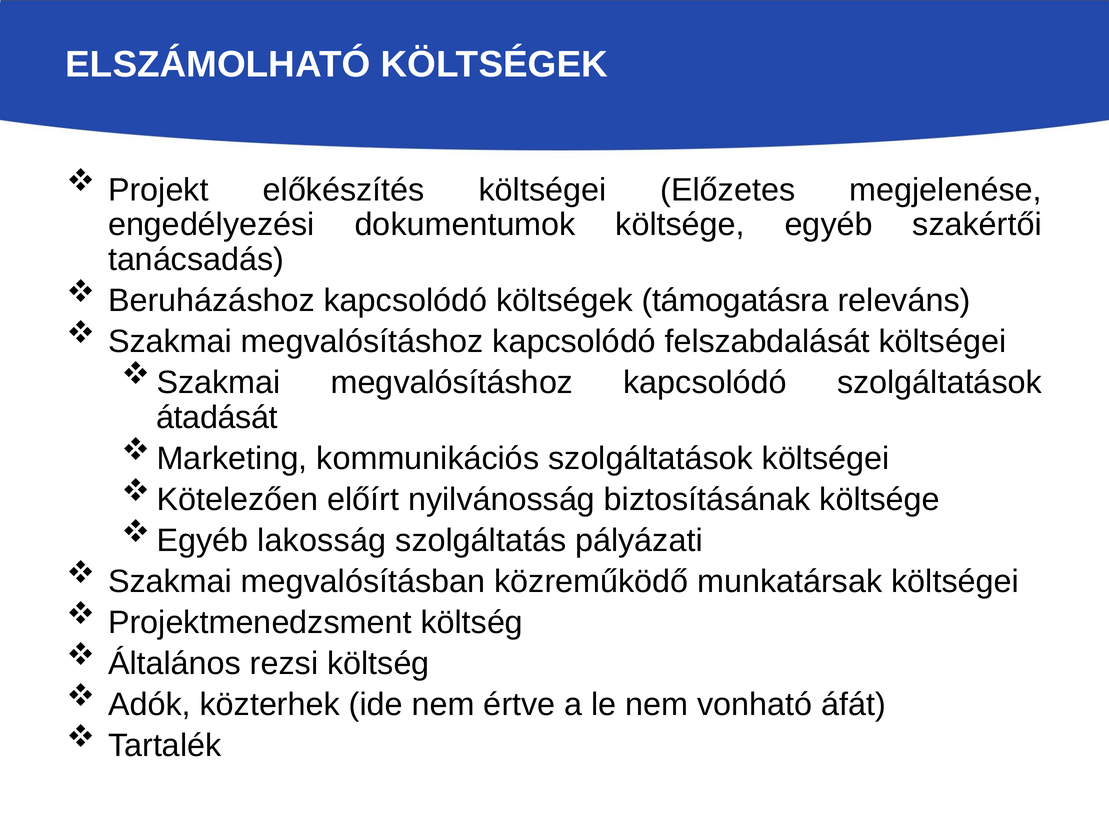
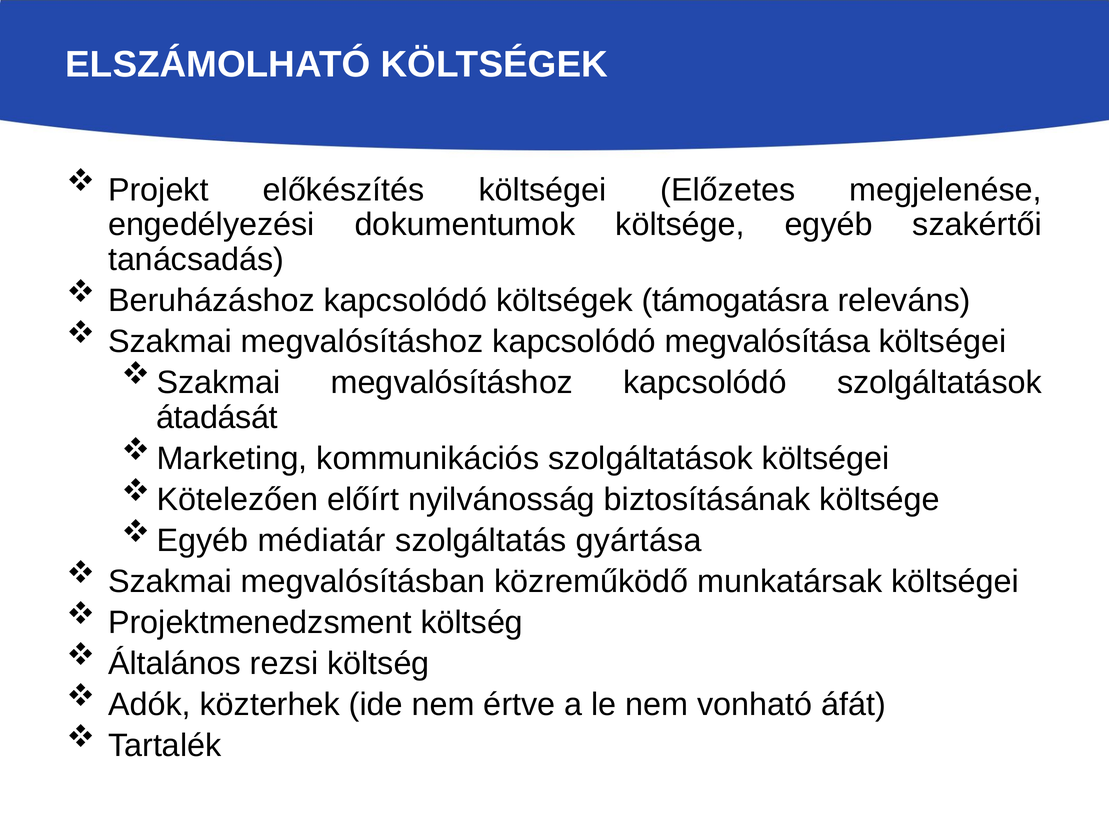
felszabdalását: felszabdalását -> megvalósítása
lakosság: lakosság -> médiatár
pályázati: pályázati -> gyártása
